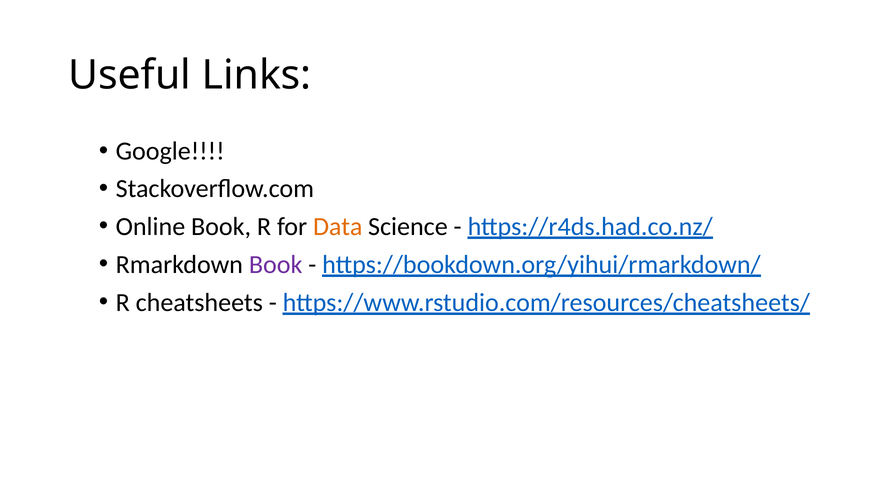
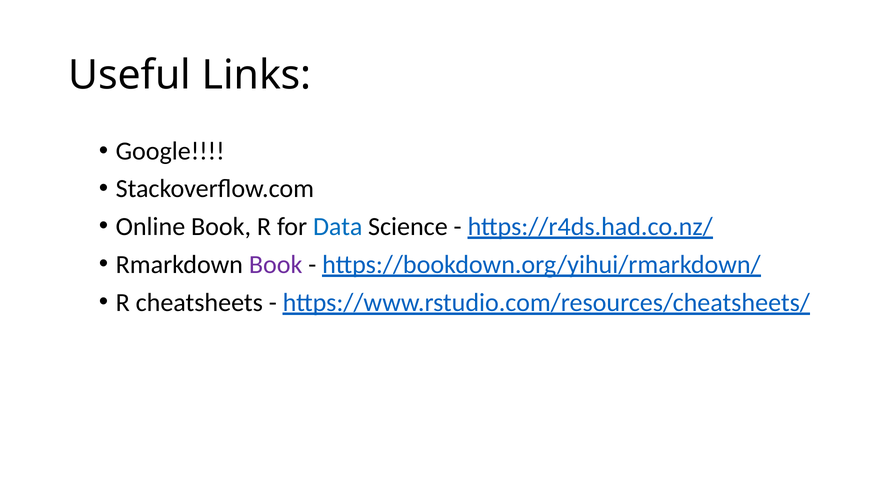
Data colour: orange -> blue
